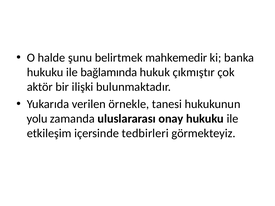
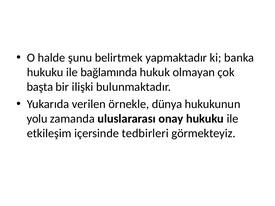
mahkemedir: mahkemedir -> yapmaktadır
çıkmıştır: çıkmıştır -> olmayan
aktör: aktör -> başta
tanesi: tanesi -> dünya
